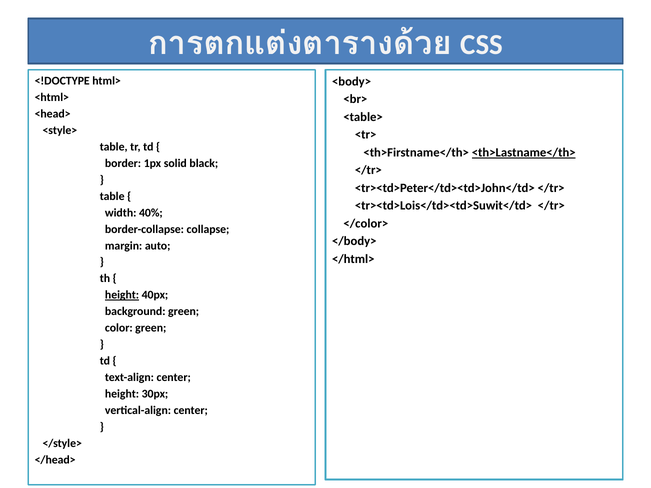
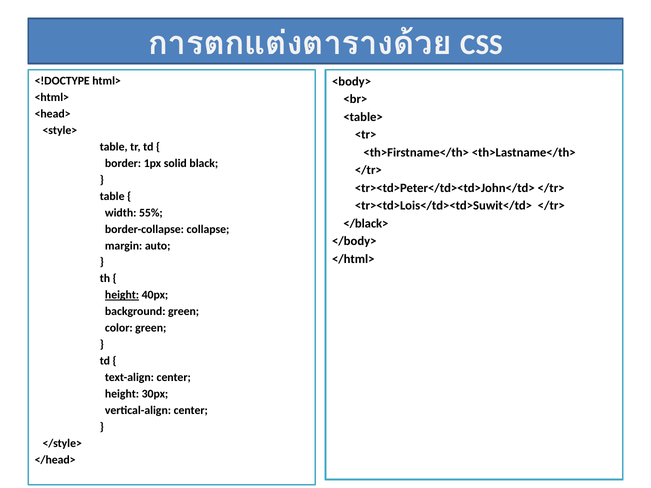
<th>Lastname</th> underline: present -> none
40%: 40% -> 55%
</color>: </color> -> </black>
